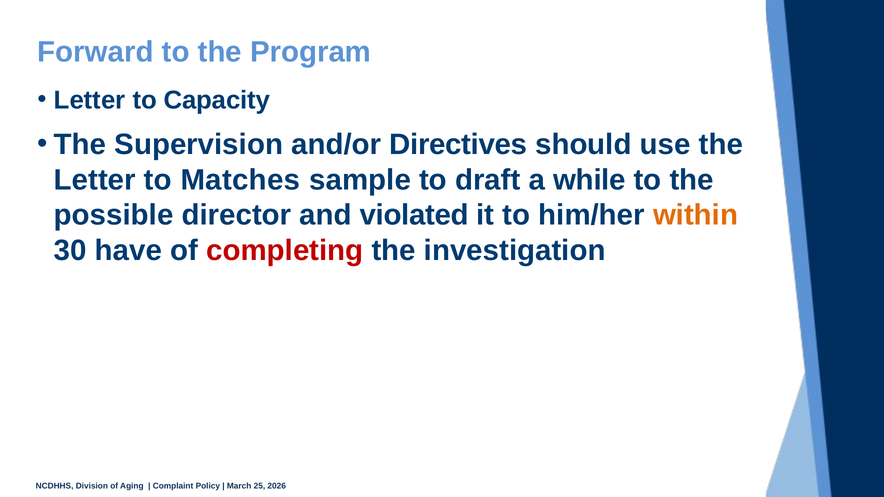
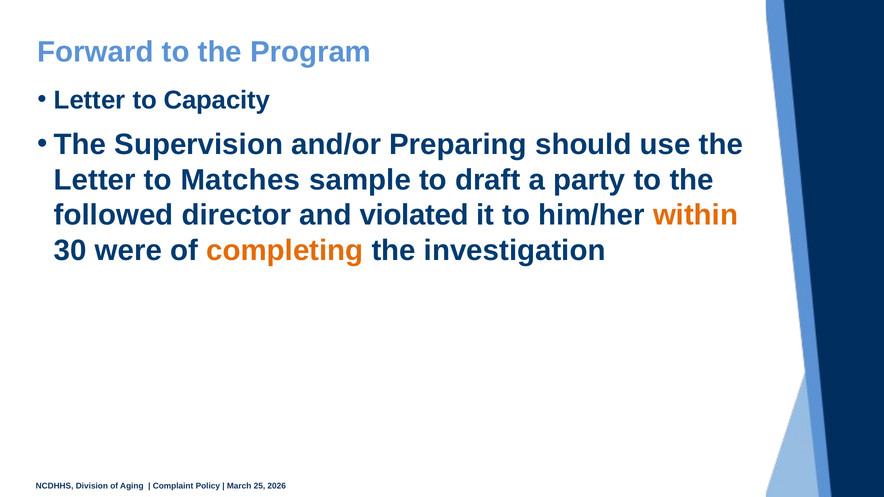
Directives: Directives -> Preparing
while: while -> party
possible: possible -> followed
have: have -> were
completing colour: red -> orange
